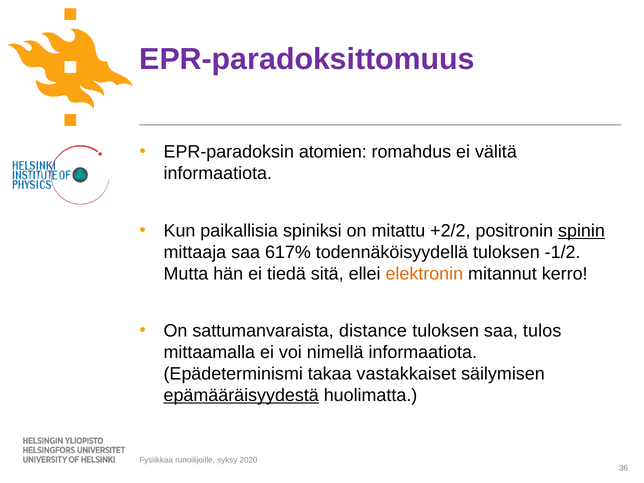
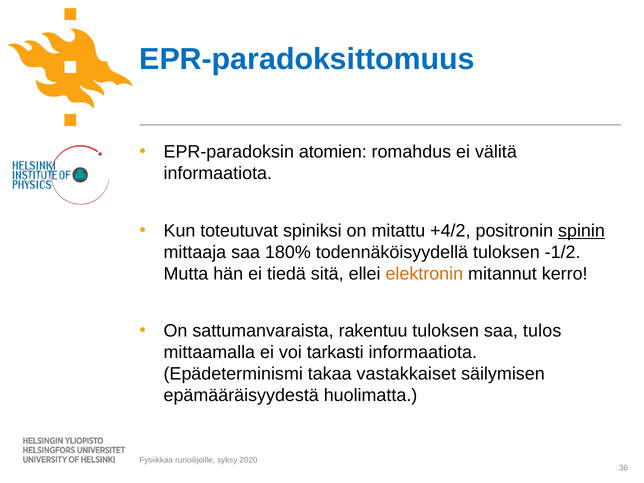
EPR-paradoksittomuus colour: purple -> blue
paikallisia: paikallisia -> toteutuvat
+2/2: +2/2 -> +4/2
617%: 617% -> 180%
distance: distance -> rakentuu
nimellä: nimellä -> tarkasti
epämääräisyydestä underline: present -> none
